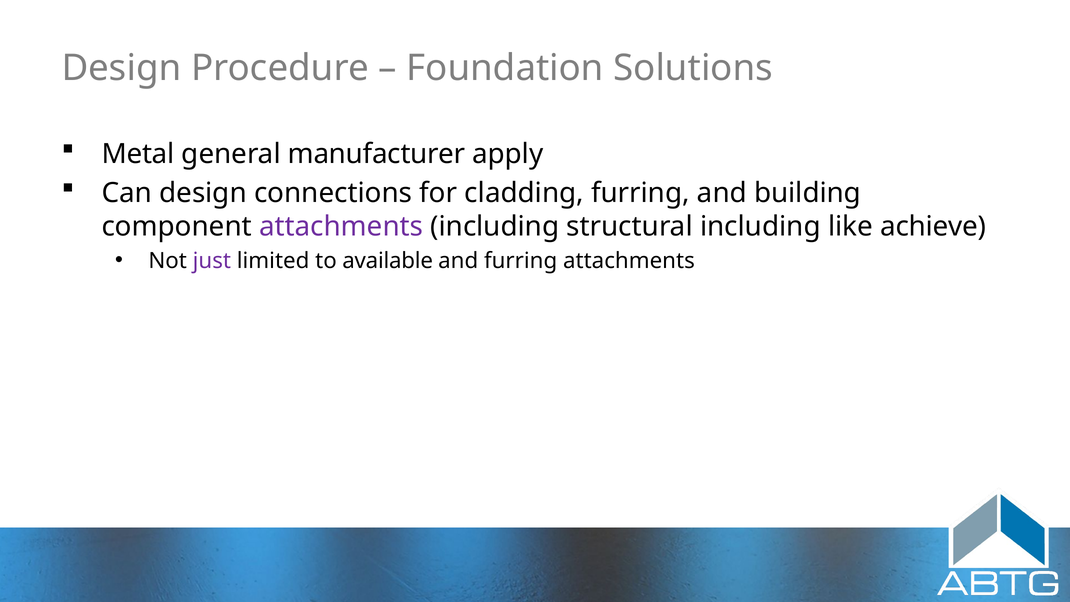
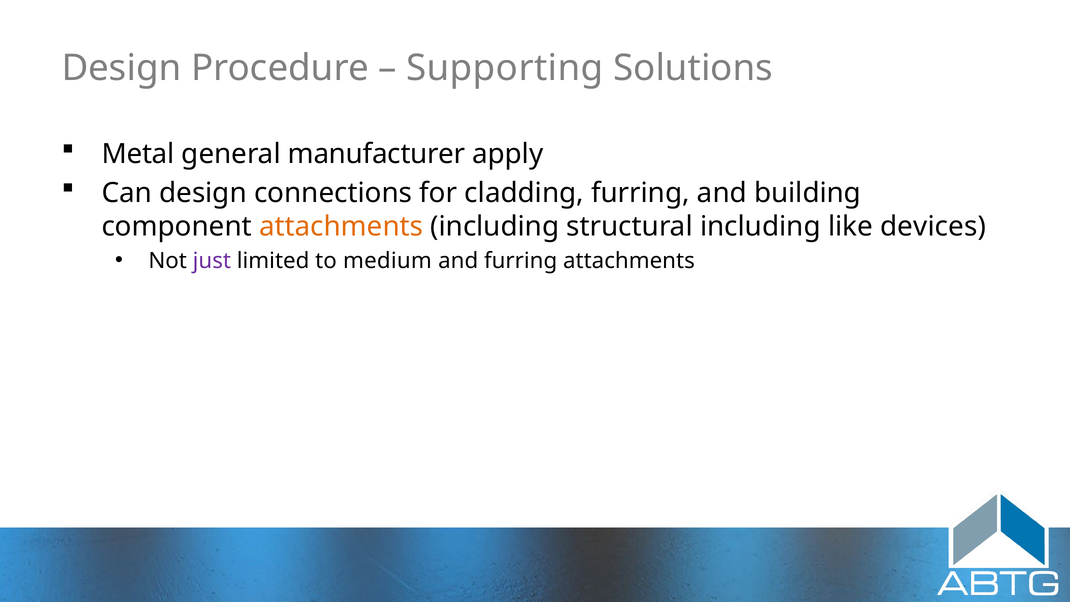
Foundation: Foundation -> Supporting
attachments at (341, 227) colour: purple -> orange
achieve: achieve -> devices
available: available -> medium
